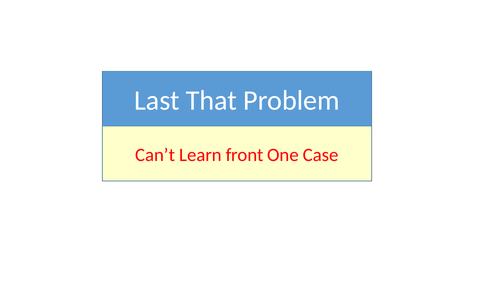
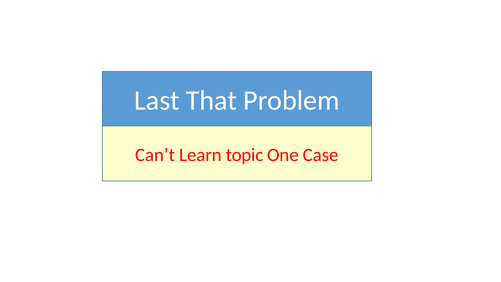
front: front -> topic
